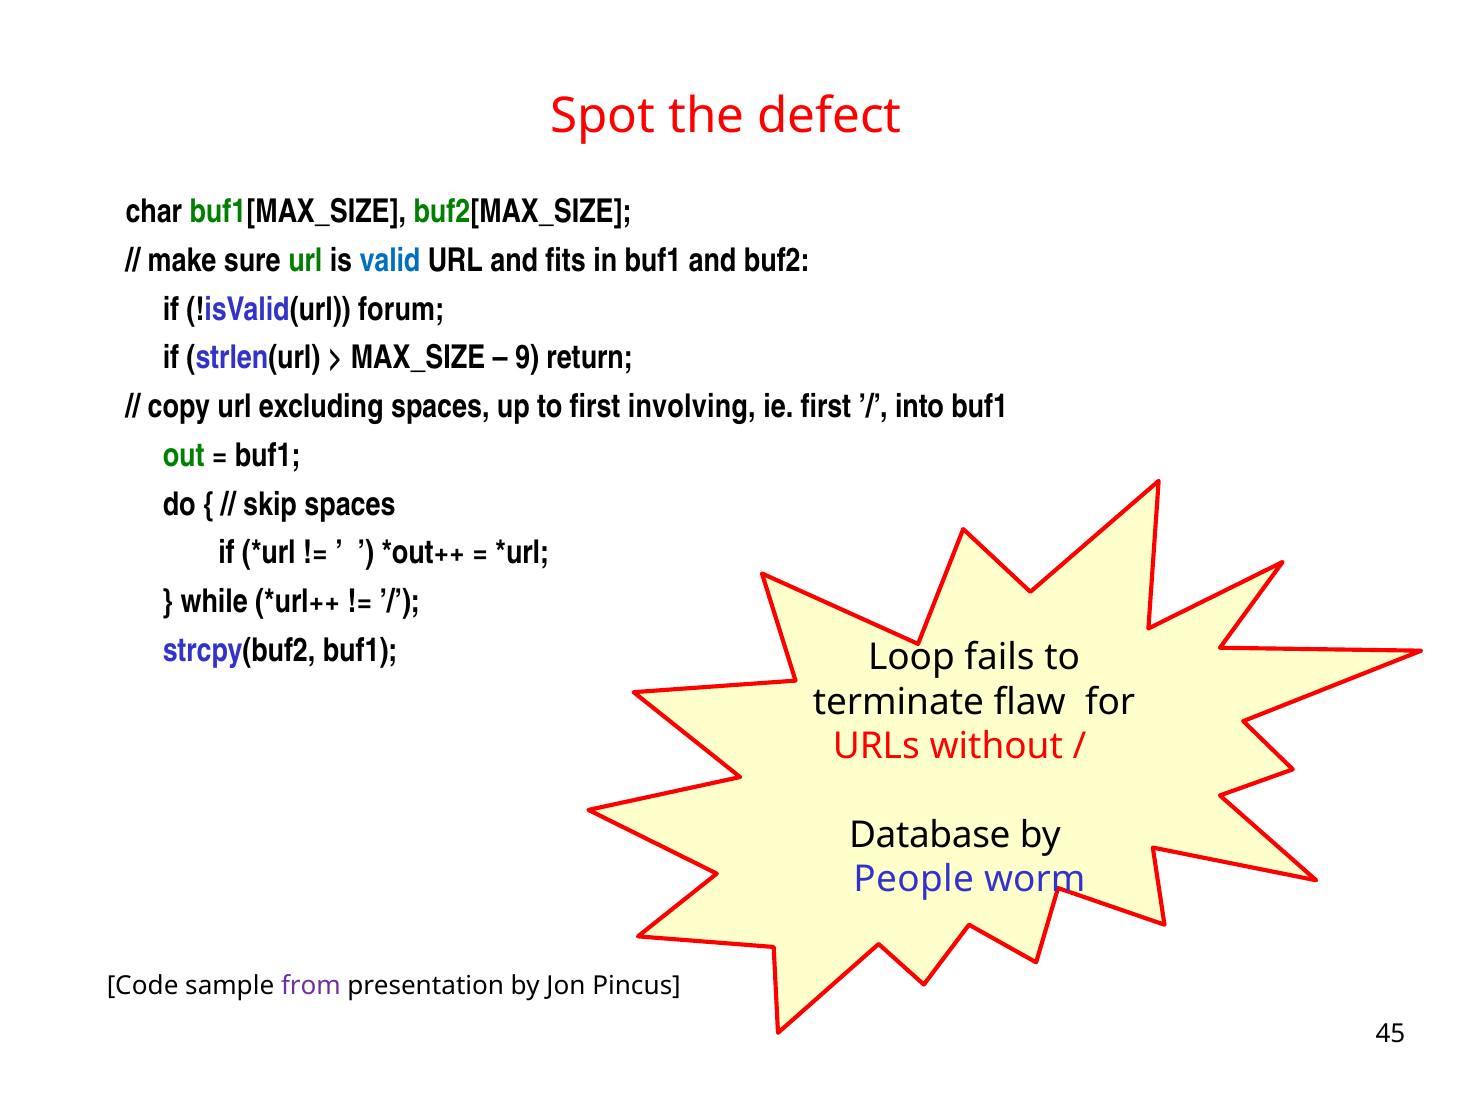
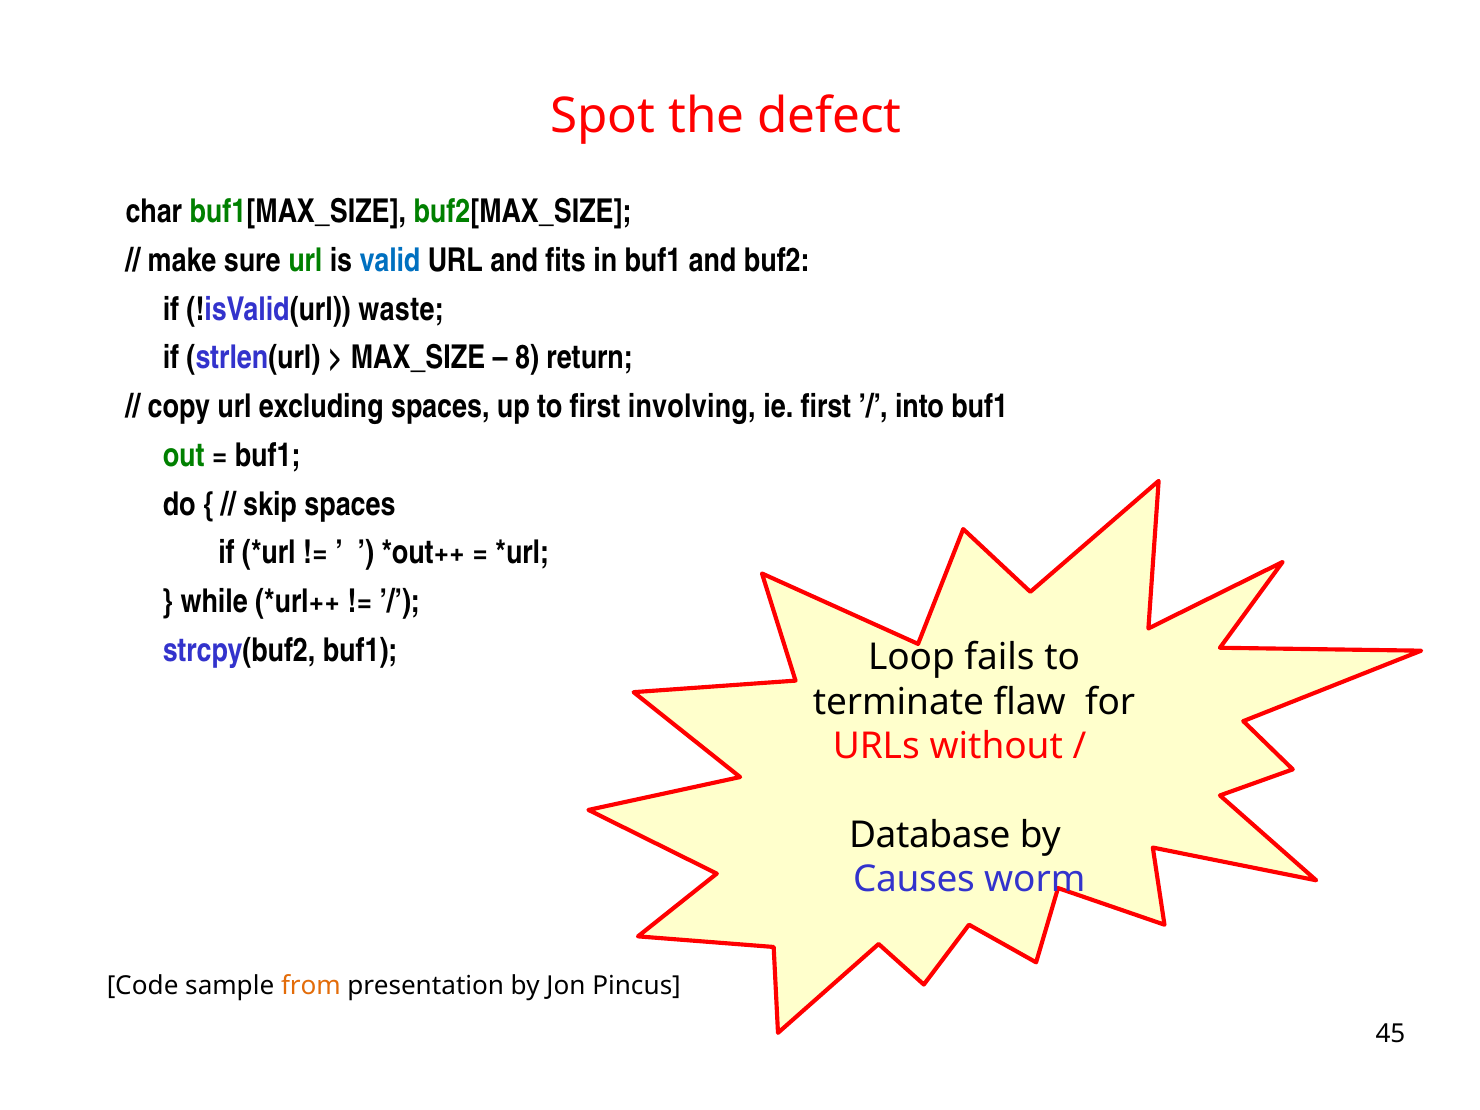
forum: forum -> waste
9: 9 -> 8
People: People -> Causes
from colour: purple -> orange
